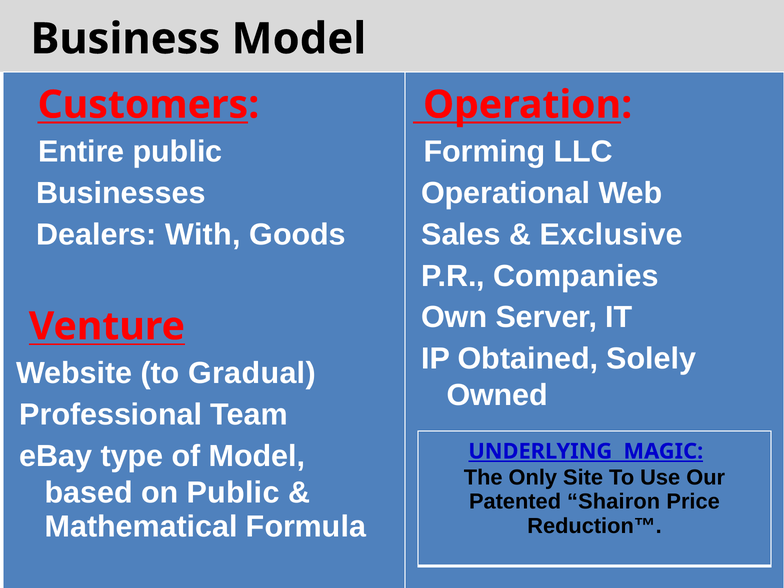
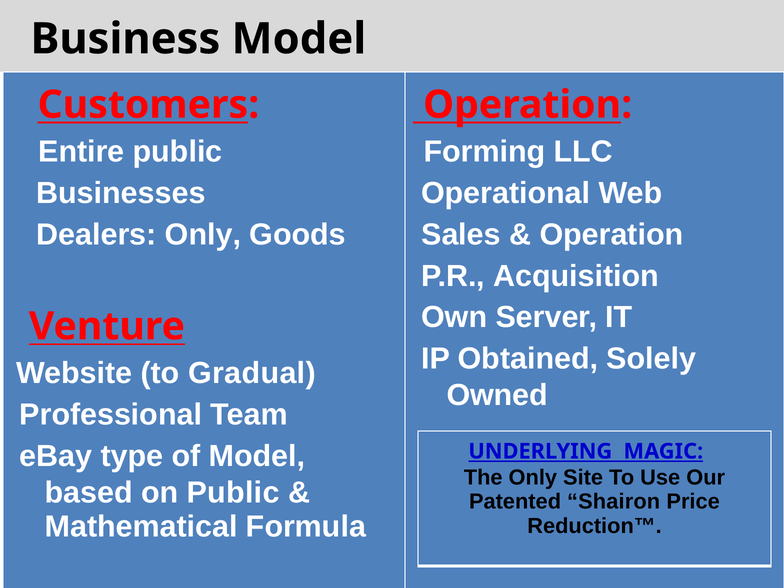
With at (203, 235): With -> Only
Exclusive at (611, 235): Exclusive -> Operation
Companies: Companies -> Acquisition
